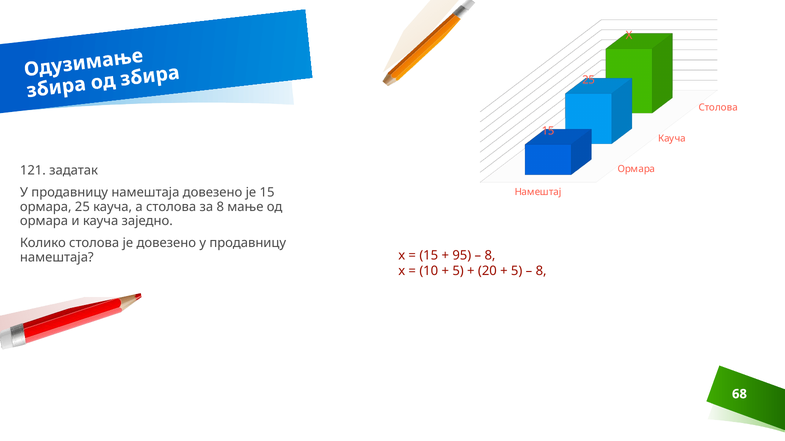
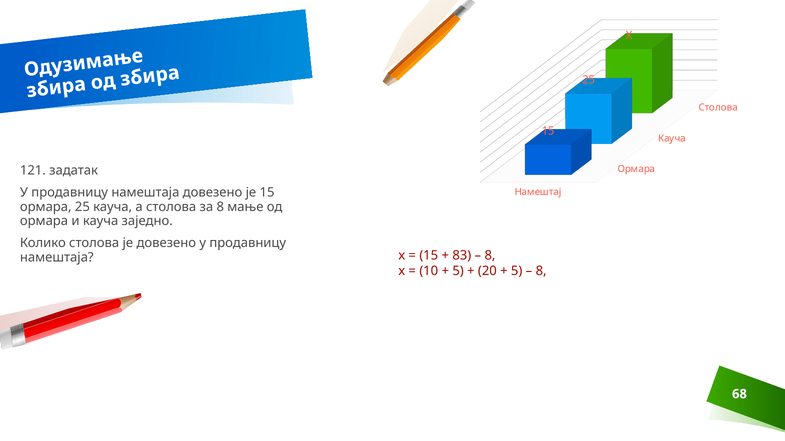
95: 95 -> 83
